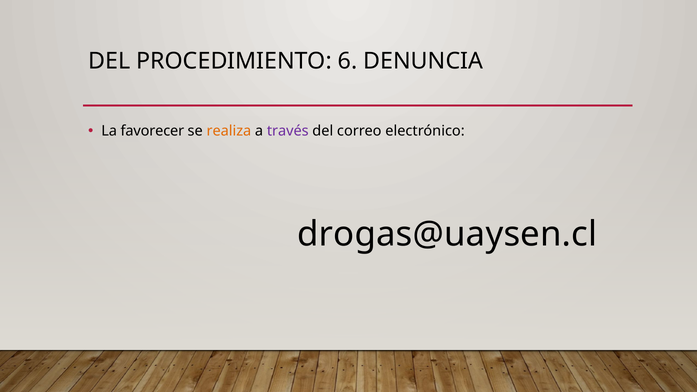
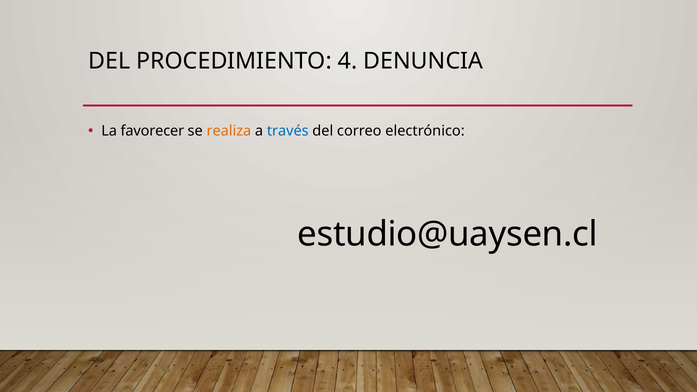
6: 6 -> 4
través colour: purple -> blue
drogas@uaysen.cl: drogas@uaysen.cl -> estudio@uaysen.cl
